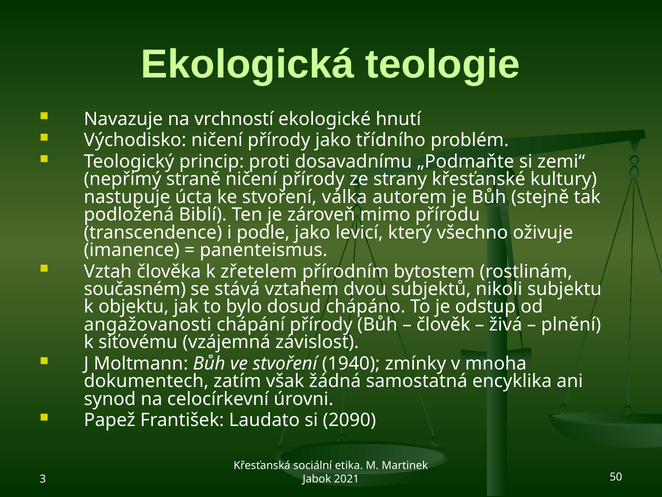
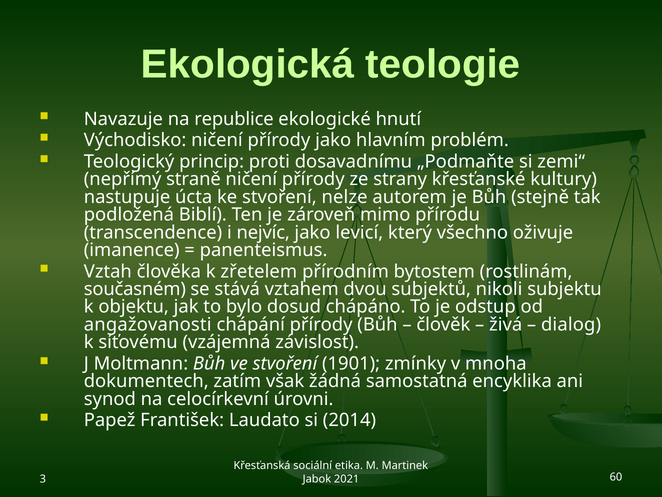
vrchností: vrchností -> republice
třídního: třídního -> hlavním
válka: válka -> nelze
podle: podle -> nejvíc
plnění: plnění -> dialog
1940: 1940 -> 1901
2090: 2090 -> 2014
50: 50 -> 60
